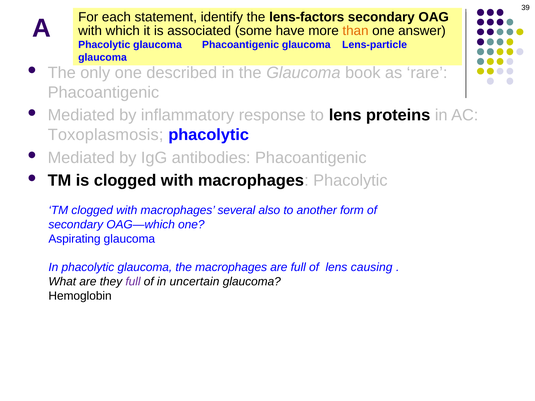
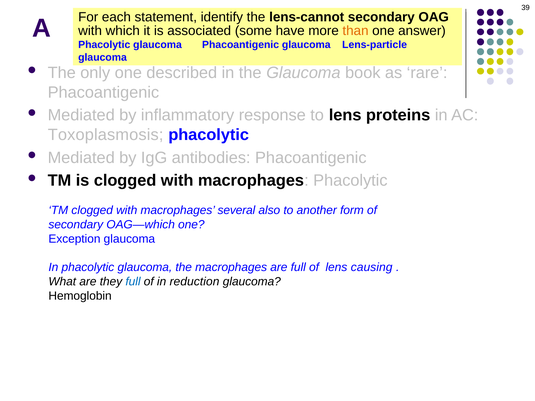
lens-factors: lens-factors -> lens-cannot
Aspirating: Aspirating -> Exception
full at (133, 282) colour: purple -> blue
uncertain: uncertain -> reduction
